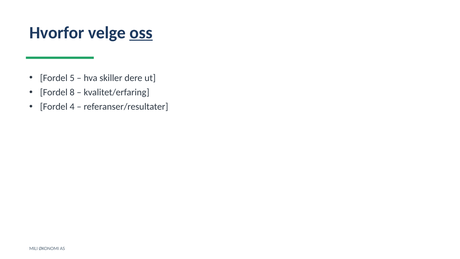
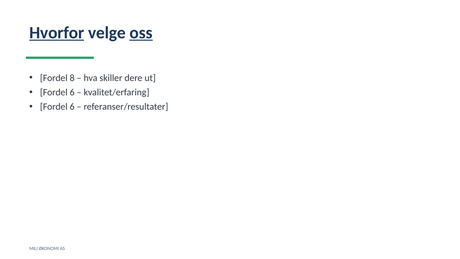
Hvorfor underline: none -> present
5: 5 -> 8
8 at (72, 92): 8 -> 6
4 at (72, 107): 4 -> 6
